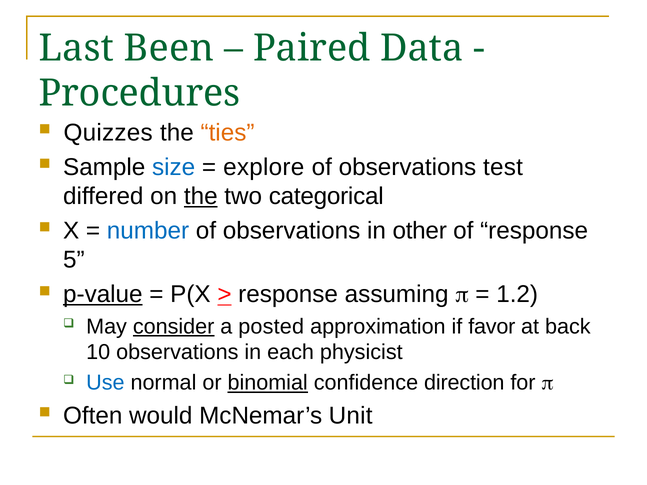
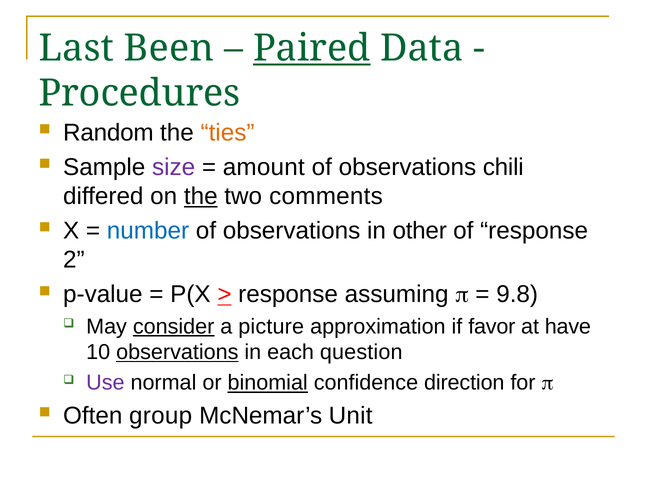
Paired underline: none -> present
Quizzes: Quizzes -> Random
size colour: blue -> purple
explore: explore -> amount
test: test -> chili
categorical: categorical -> comments
5: 5 -> 2
p-value underline: present -> none
1.2: 1.2 -> 9.8
posted: posted -> picture
back: back -> have
observations at (177, 353) underline: none -> present
physicist: physicist -> question
Use colour: blue -> purple
would: would -> group
